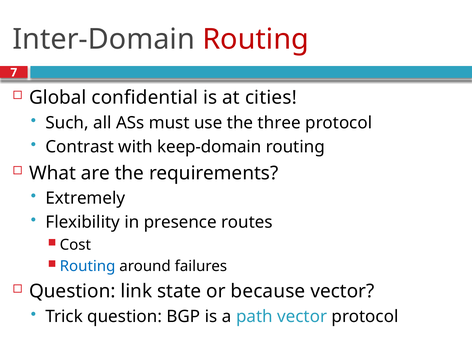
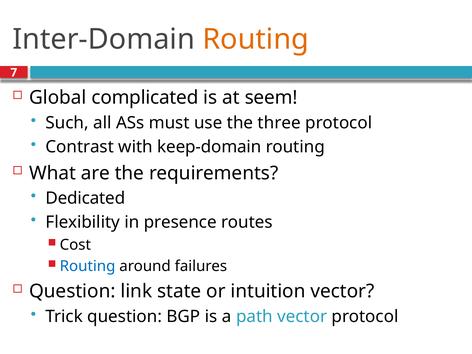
Routing at (256, 39) colour: red -> orange
confidential: confidential -> complicated
cities: cities -> seem
Extremely: Extremely -> Dedicated
because: because -> intuition
